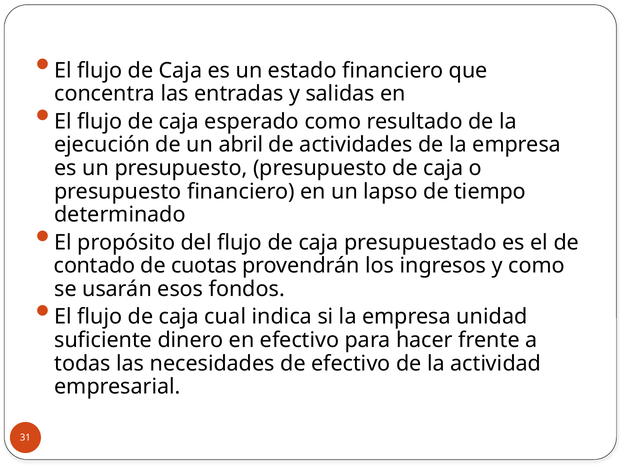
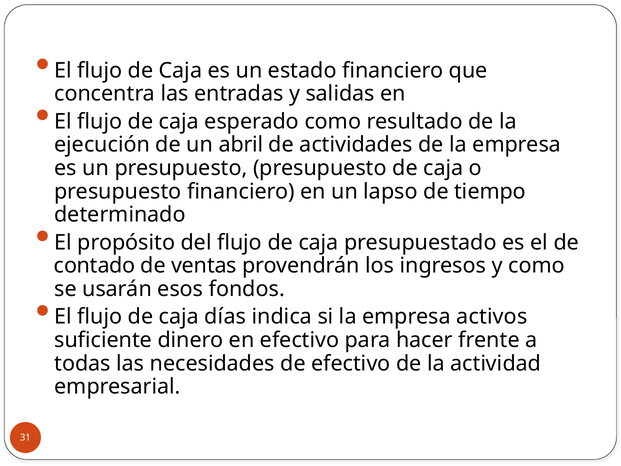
cuotas: cuotas -> ventas
cual: cual -> días
unidad: unidad -> activos
